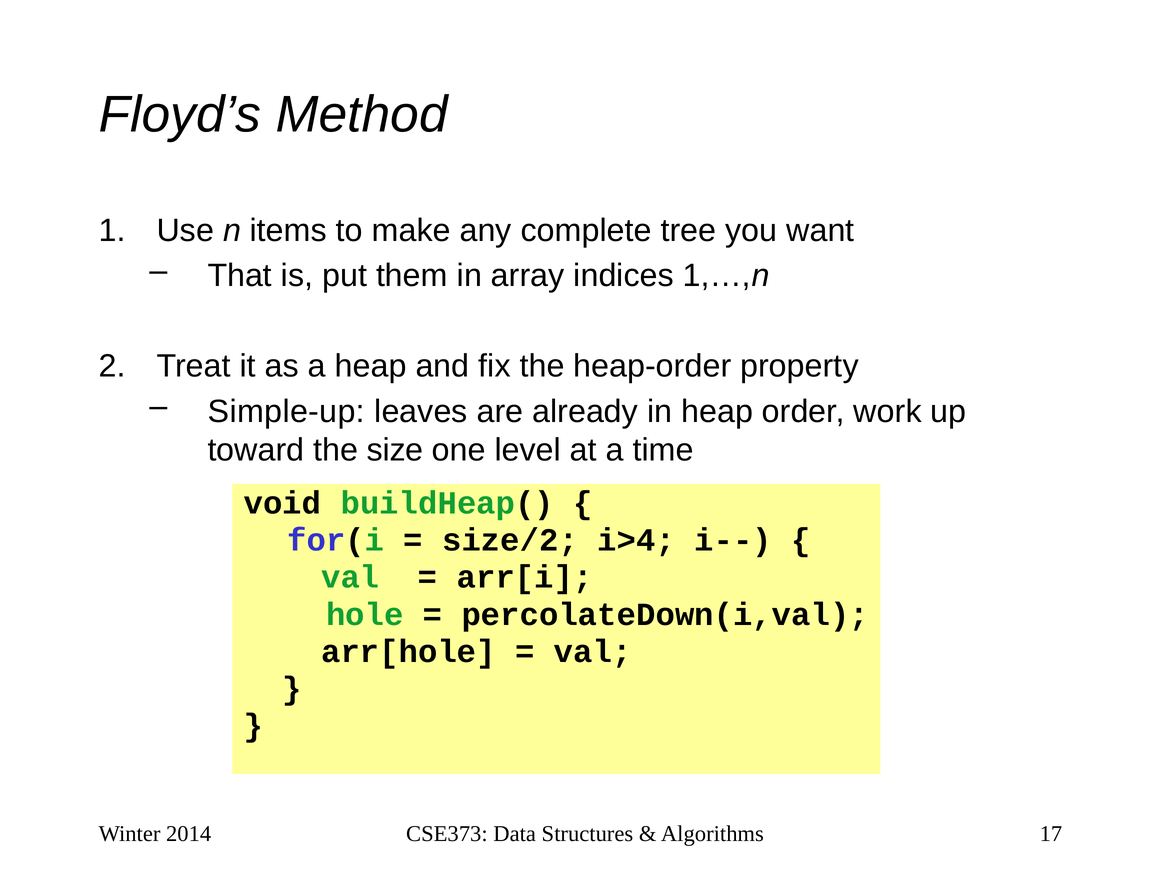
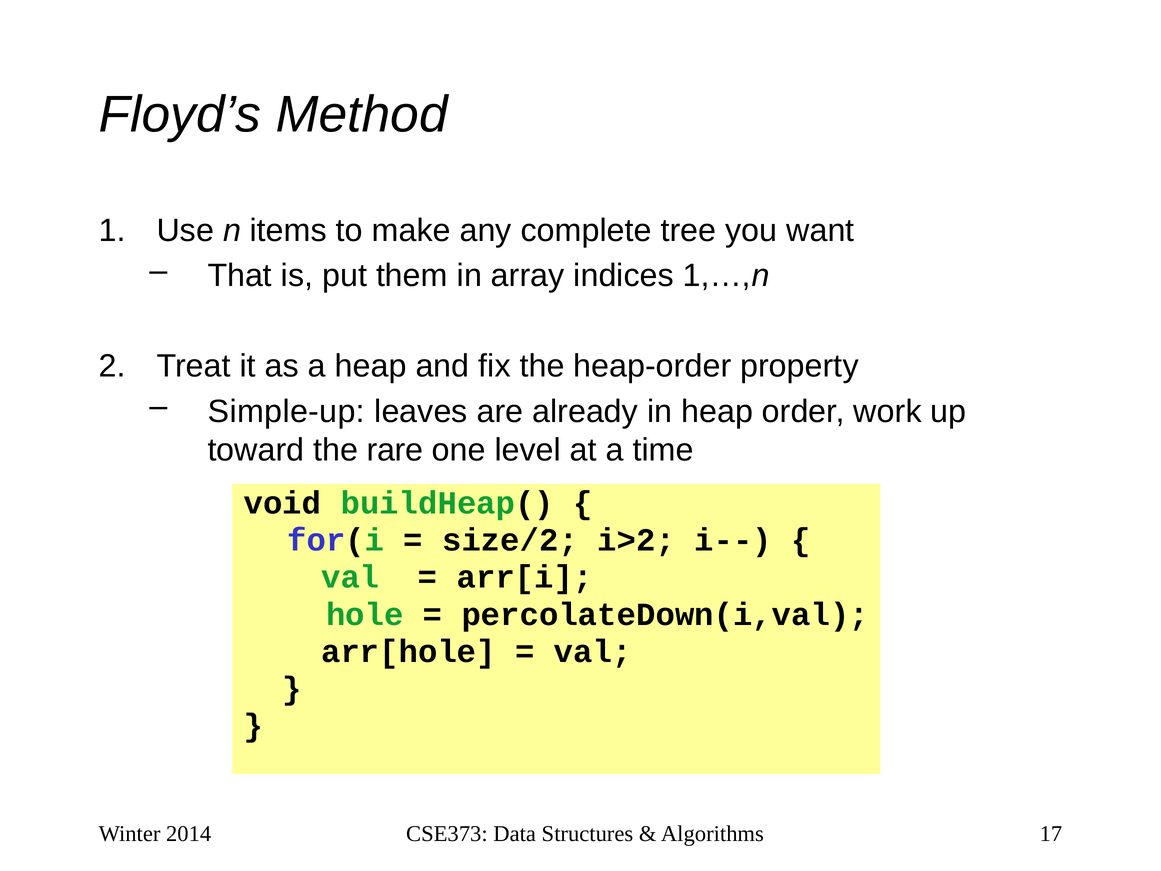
size: size -> rare
i>4: i>4 -> i>2
